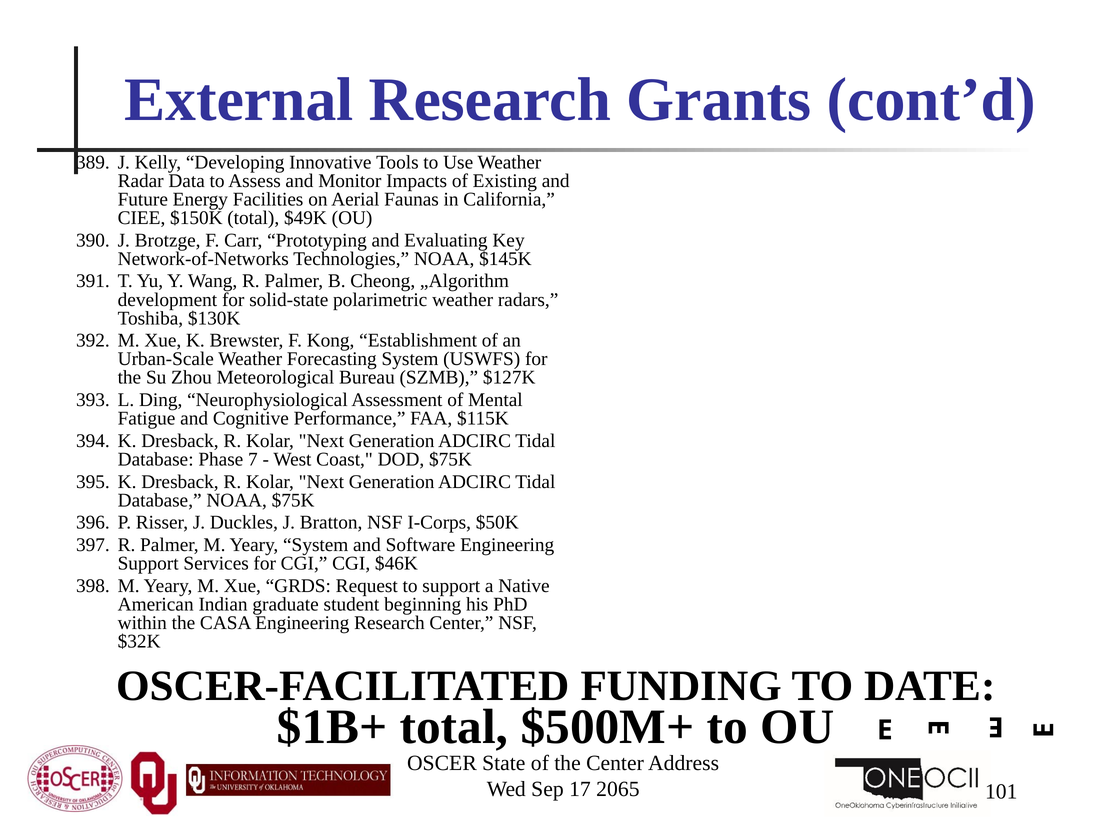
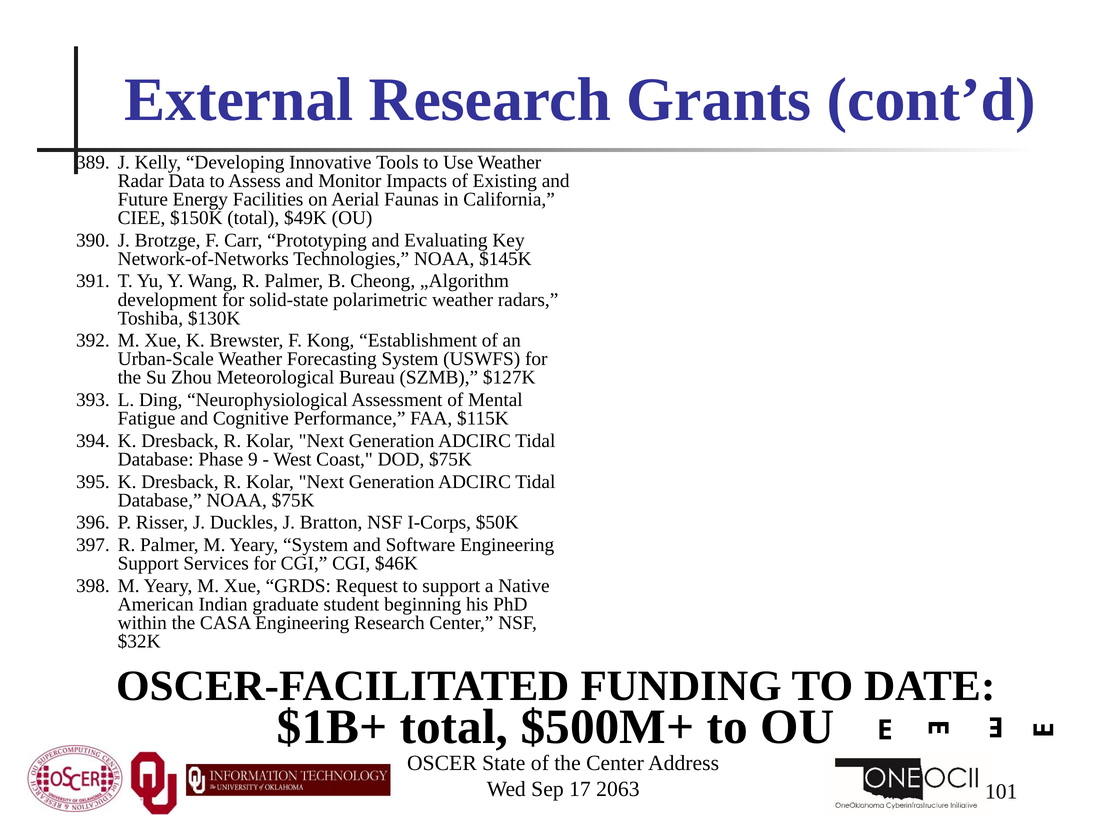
7: 7 -> 9
2065: 2065 -> 2063
